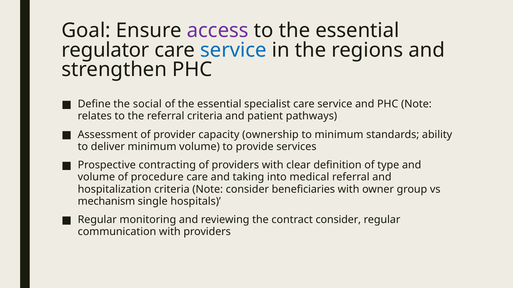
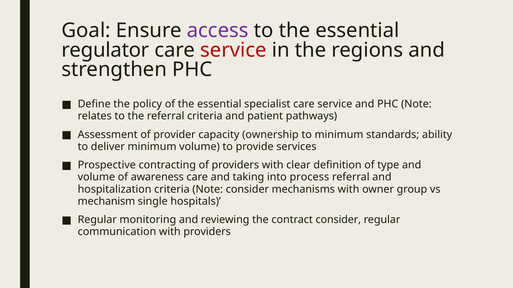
service at (233, 50) colour: blue -> red
social: social -> policy
procedure: procedure -> awareness
medical: medical -> process
beneficiaries: beneficiaries -> mechanisms
